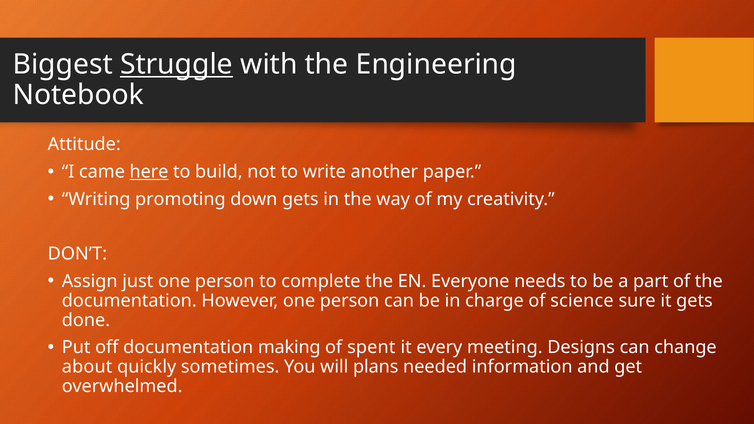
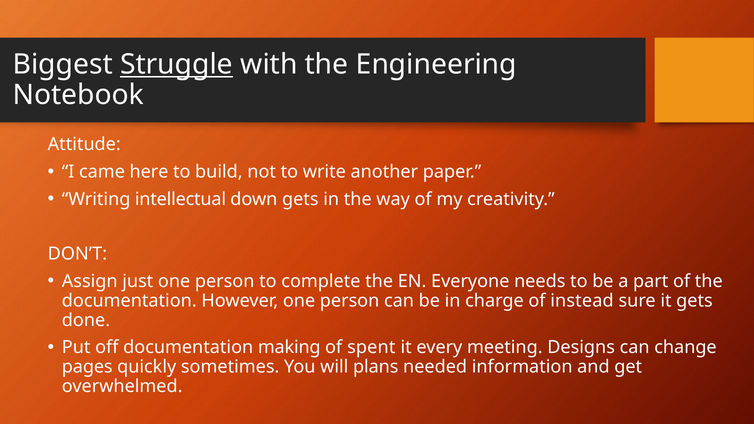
here underline: present -> none
promoting: promoting -> intellectual
science: science -> instead
about: about -> pages
